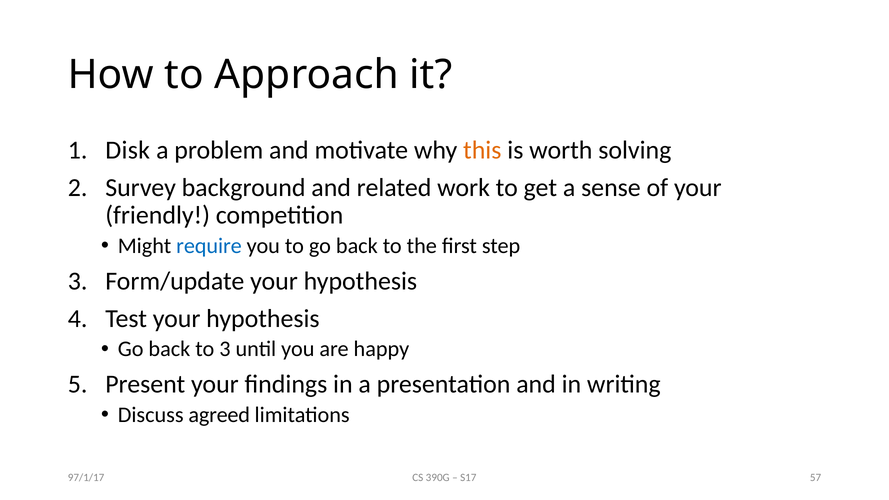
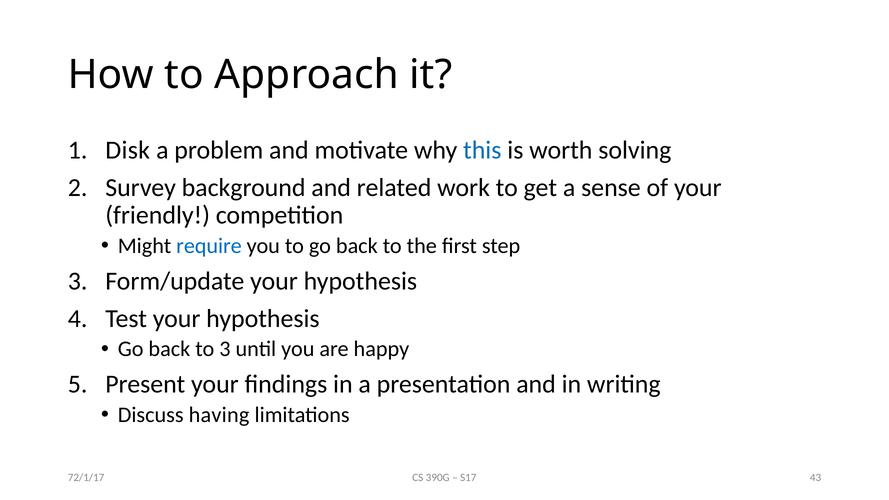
this colour: orange -> blue
agreed: agreed -> having
57: 57 -> 43
97/1/17: 97/1/17 -> 72/1/17
